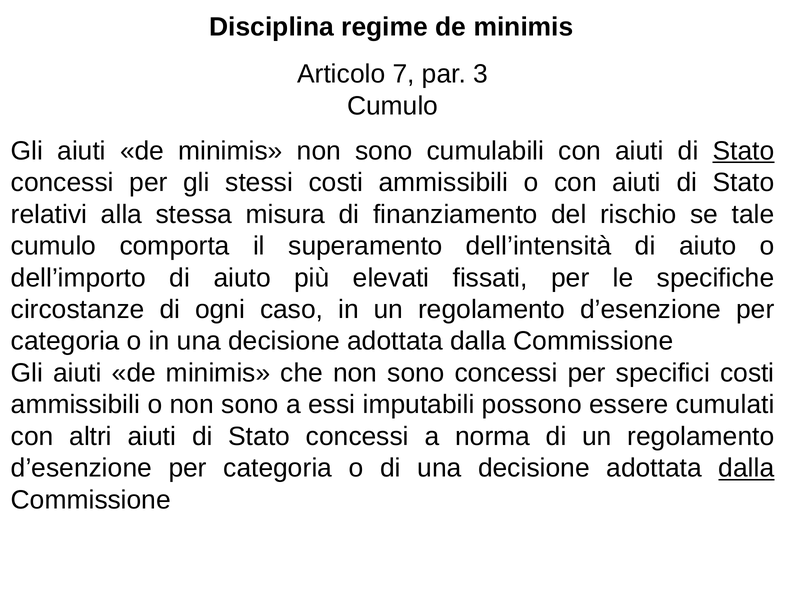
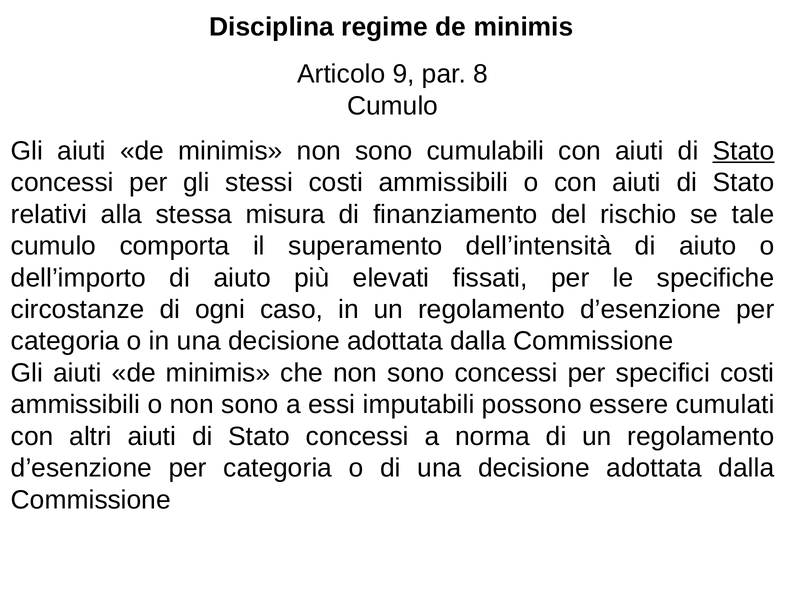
7: 7 -> 9
3: 3 -> 8
dalla at (746, 468) underline: present -> none
